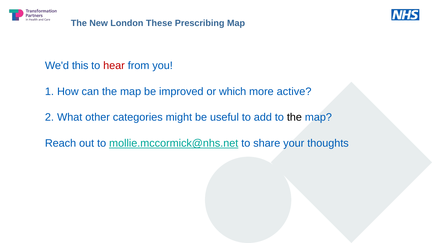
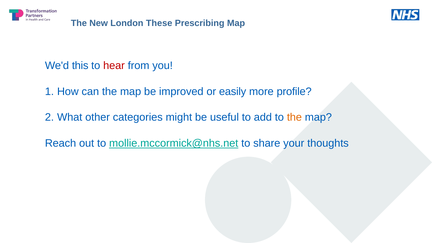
which: which -> easily
active: active -> profile
the at (294, 117) colour: black -> orange
